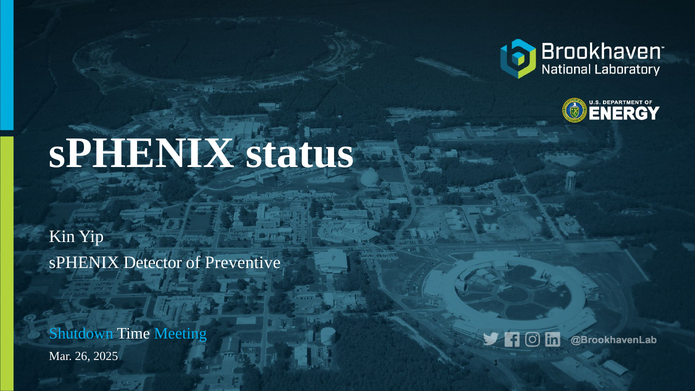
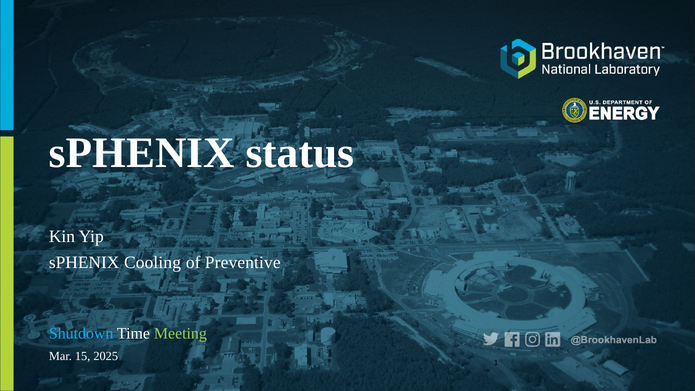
Detector: Detector -> Cooling
Meeting colour: light blue -> light green
26: 26 -> 15
